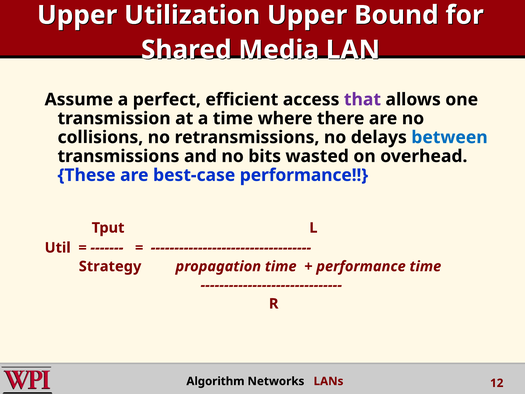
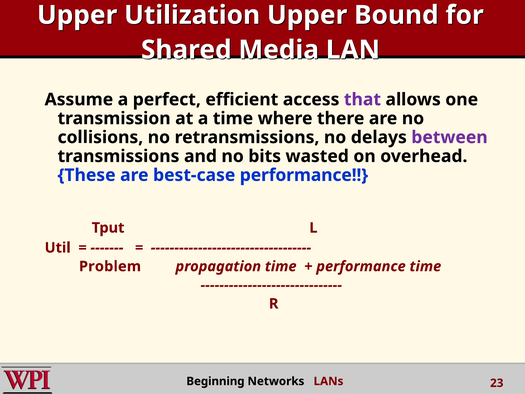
between colour: blue -> purple
Strategy: Strategy -> Problem
Algorithm: Algorithm -> Beginning
12: 12 -> 23
